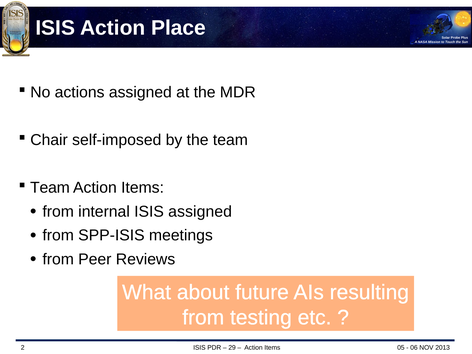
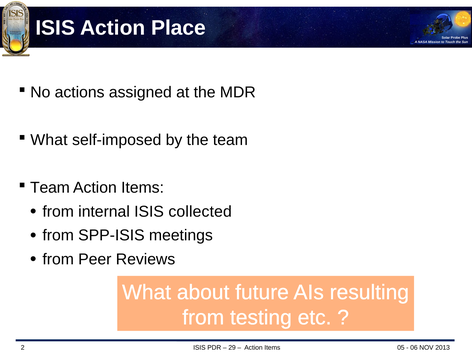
Chair at (49, 140): Chair -> What
ISIS assigned: assigned -> collected
